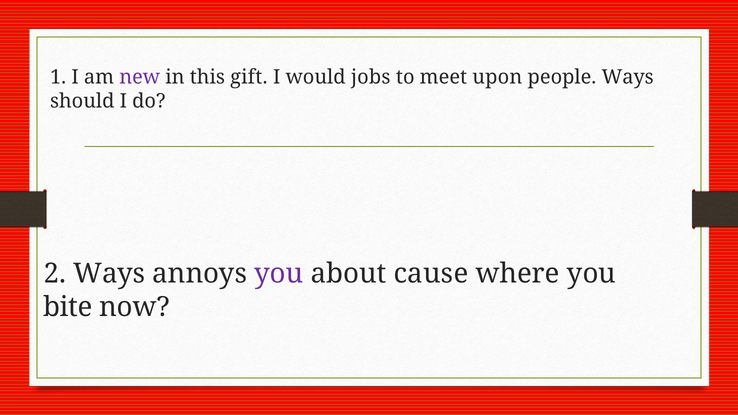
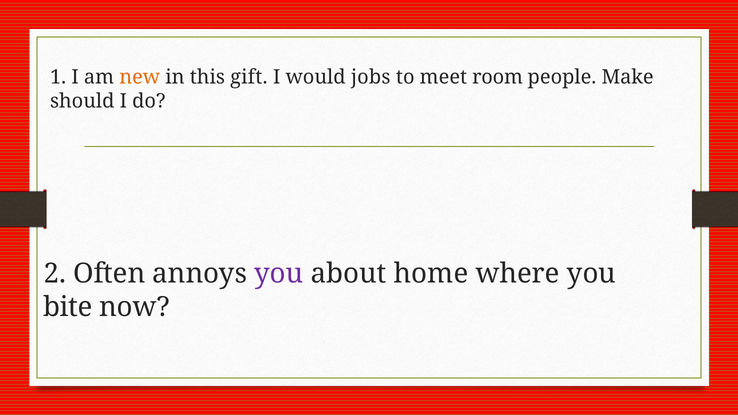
new colour: purple -> orange
upon: upon -> room
people Ways: Ways -> Make
2 Ways: Ways -> Often
cause: cause -> home
